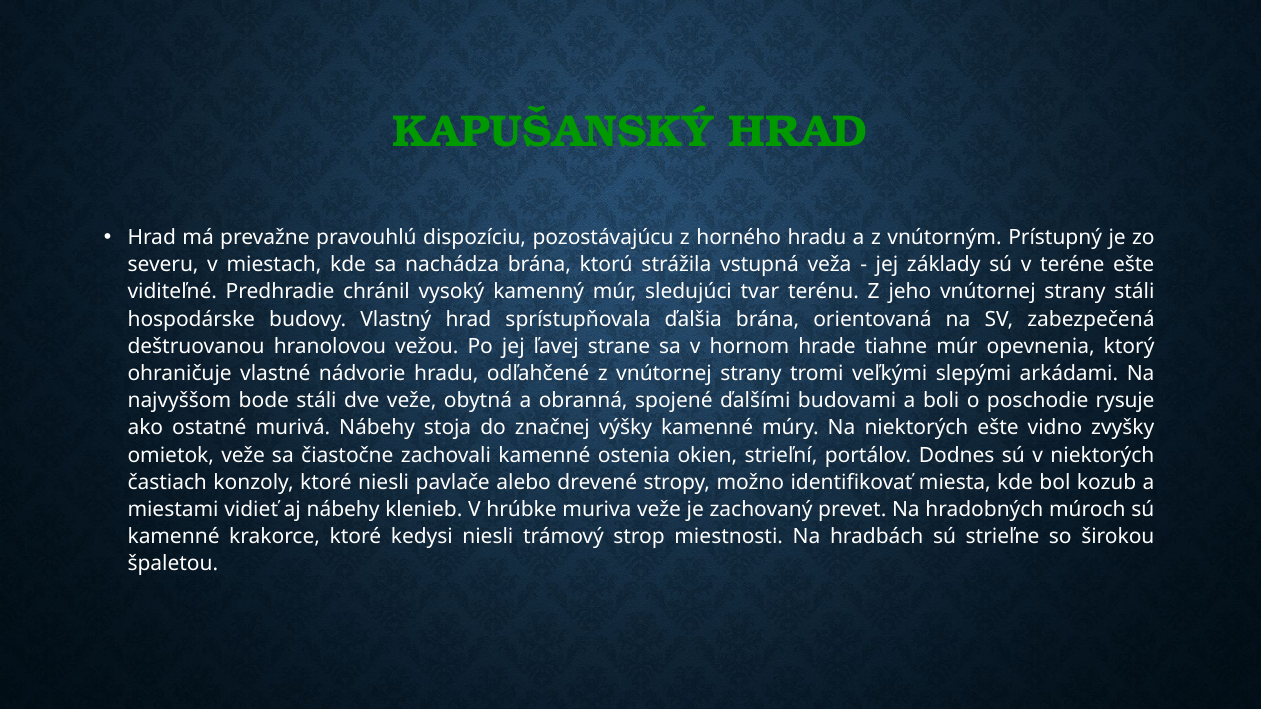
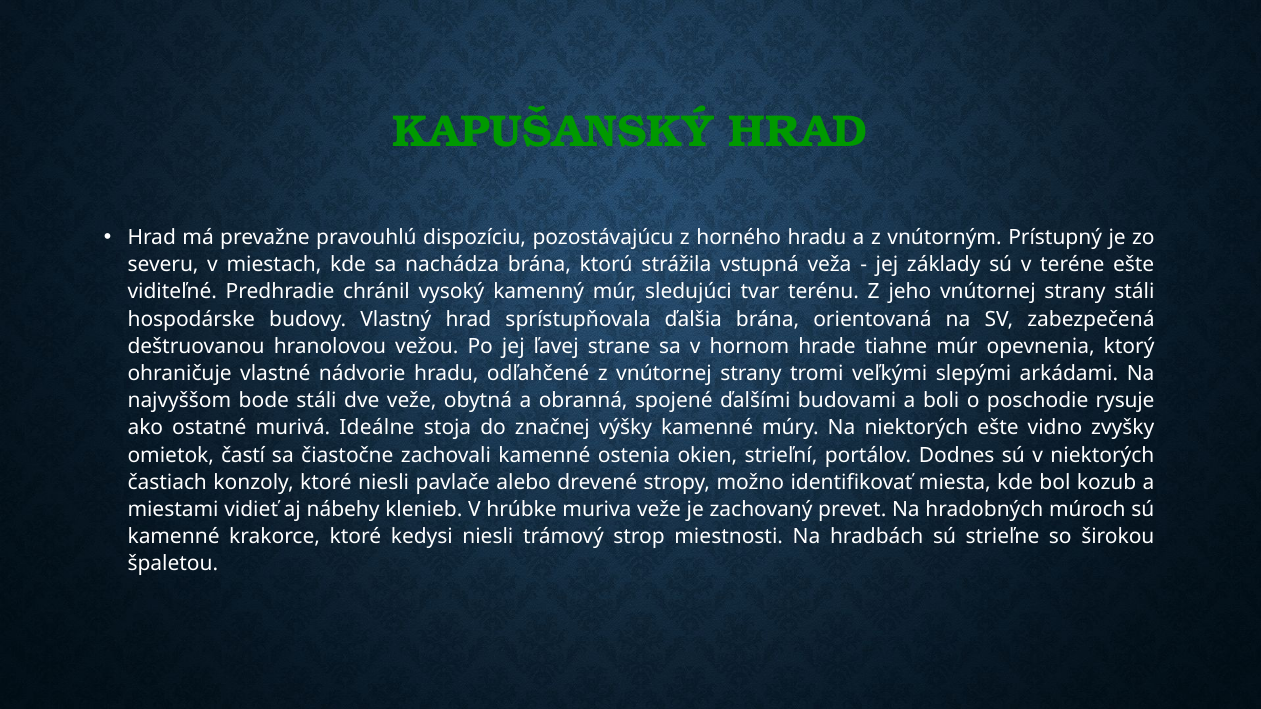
murivá Nábehy: Nábehy -> Ideálne
omietok veže: veže -> častí
